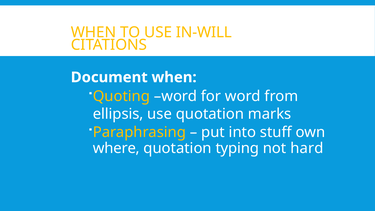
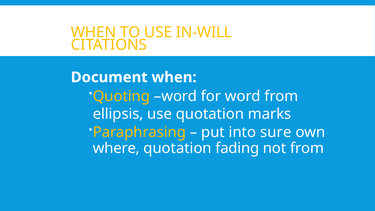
stuff: stuff -> sure
typing: typing -> fading
not hard: hard -> from
